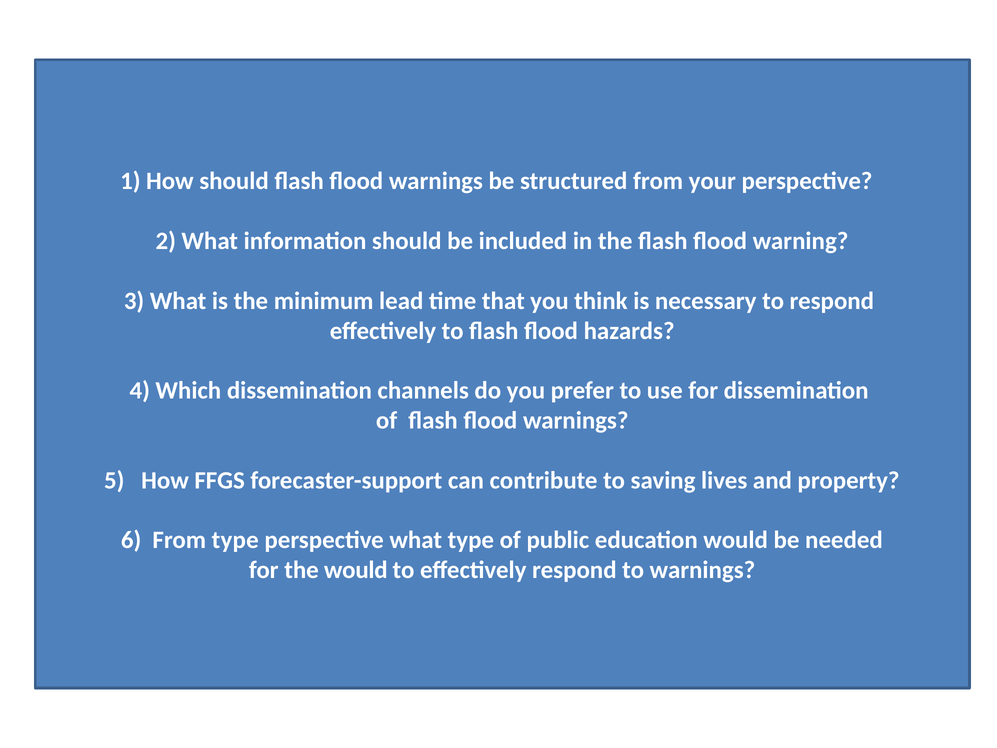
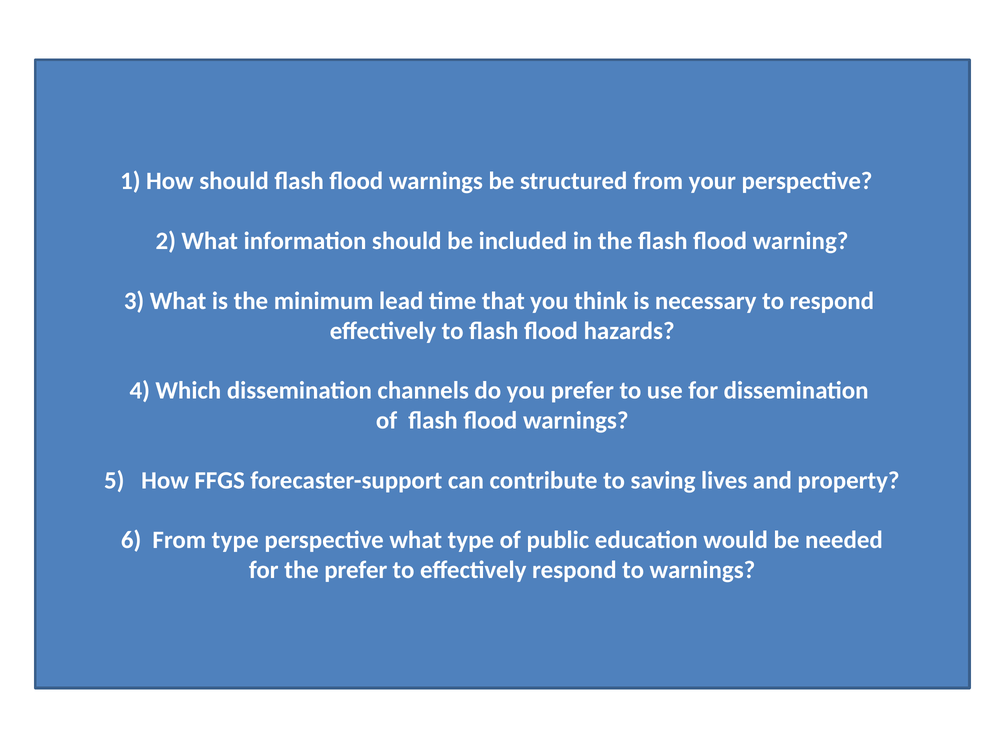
the would: would -> prefer
